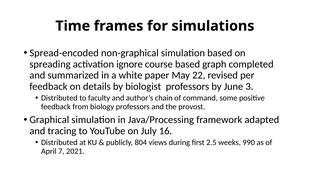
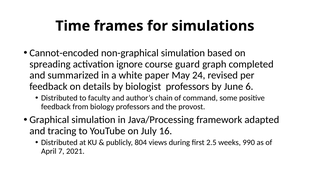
Spread-encoded: Spread-encoded -> Cannot-encoded
course based: based -> guard
22: 22 -> 24
3: 3 -> 6
